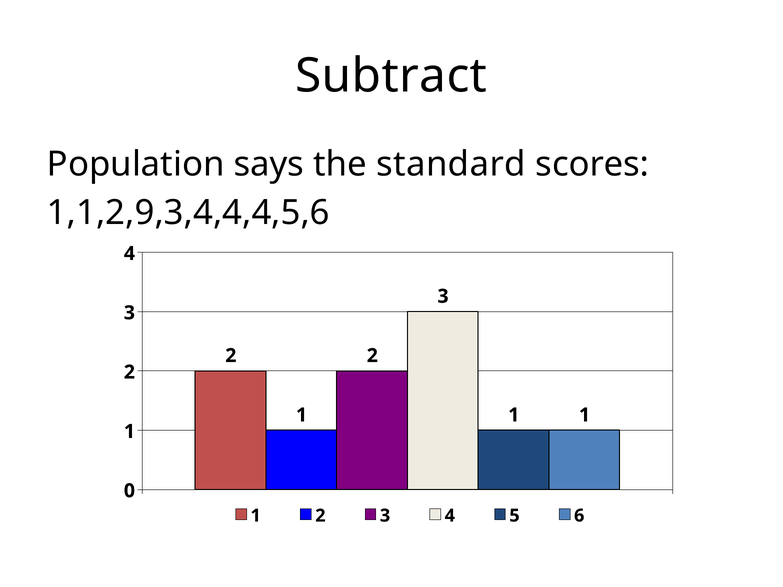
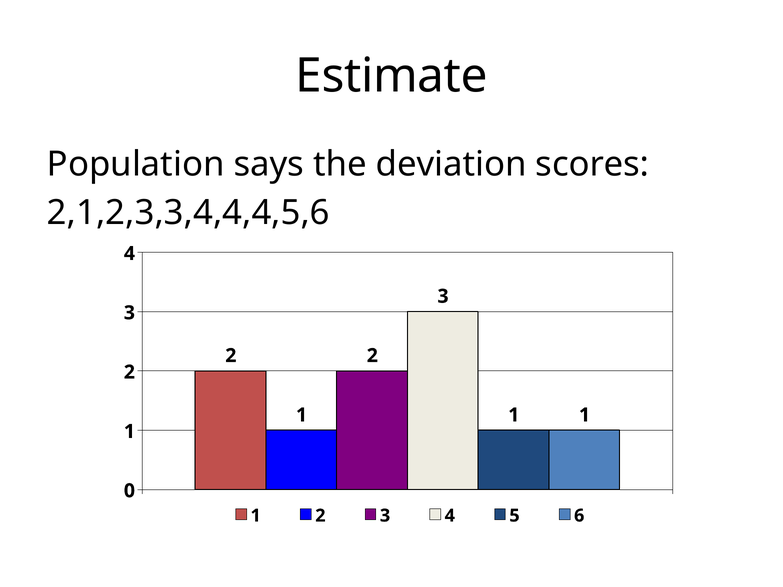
Subtract: Subtract -> Estimate
standard: standard -> deviation
1,1,2,9,3,4,4,4,5,6: 1,1,2,9,3,4,4,4,5,6 -> 2,1,2,3,3,4,4,4,5,6
